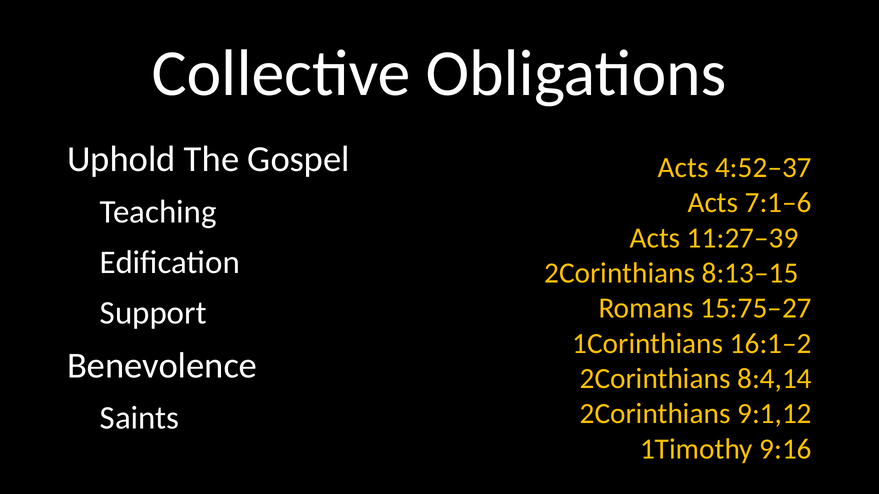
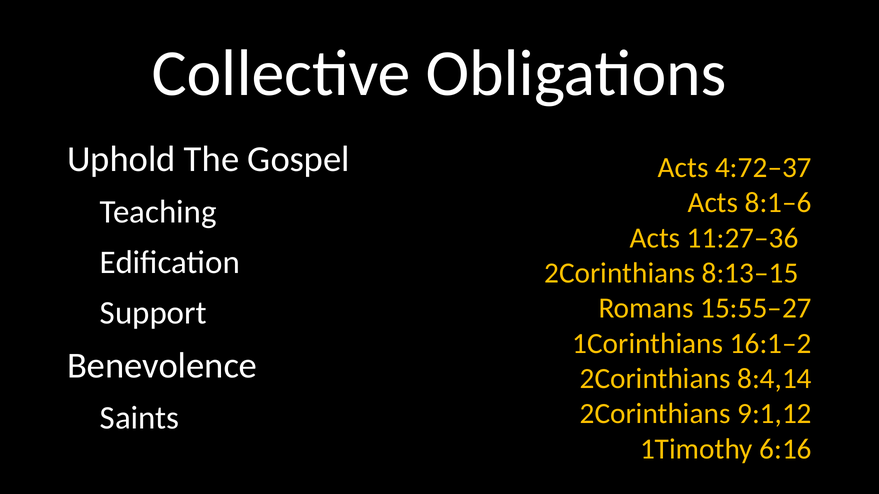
4:52–37: 4:52–37 -> 4:72–37
7:1–6: 7:1–6 -> 8:1–6
11:27–39: 11:27–39 -> 11:27–36
15:75–27: 15:75–27 -> 15:55–27
9:16: 9:16 -> 6:16
